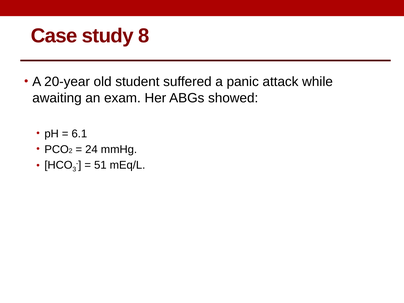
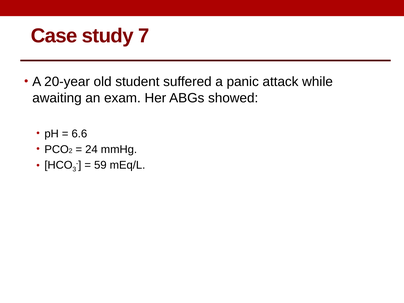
8: 8 -> 7
6.1: 6.1 -> 6.6
51: 51 -> 59
